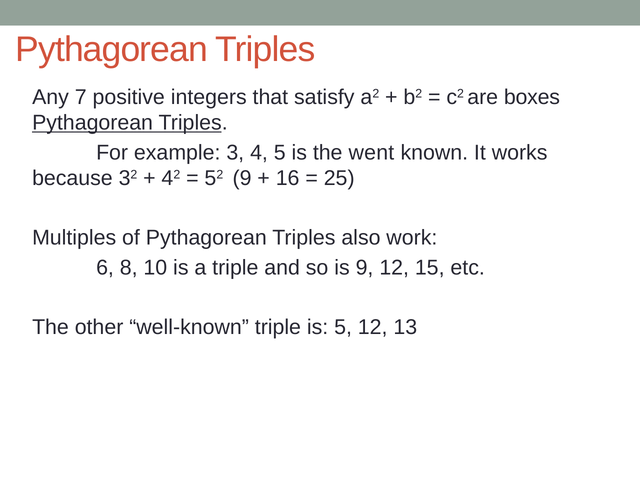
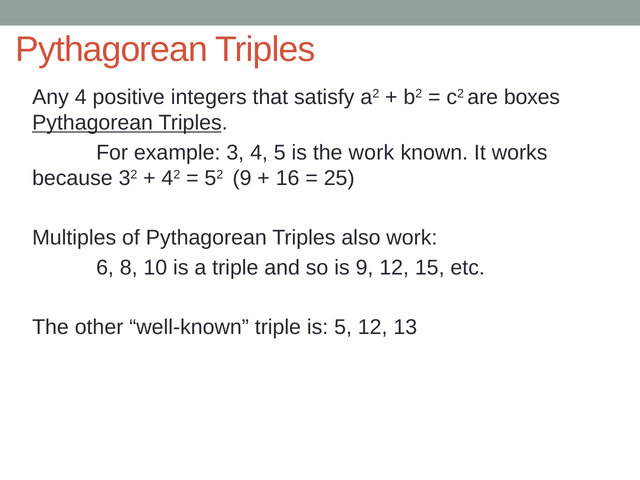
Any 7: 7 -> 4
the went: went -> work
